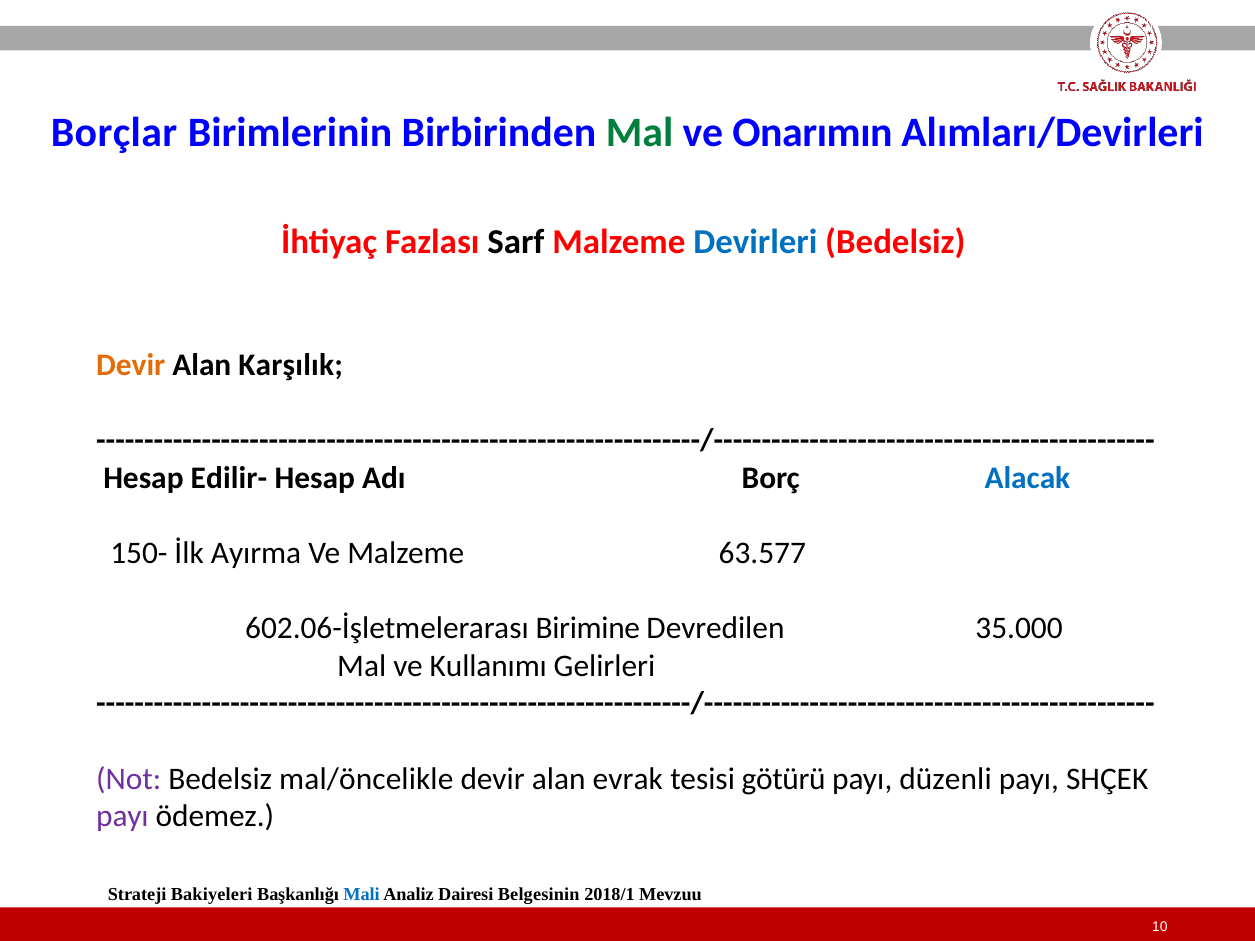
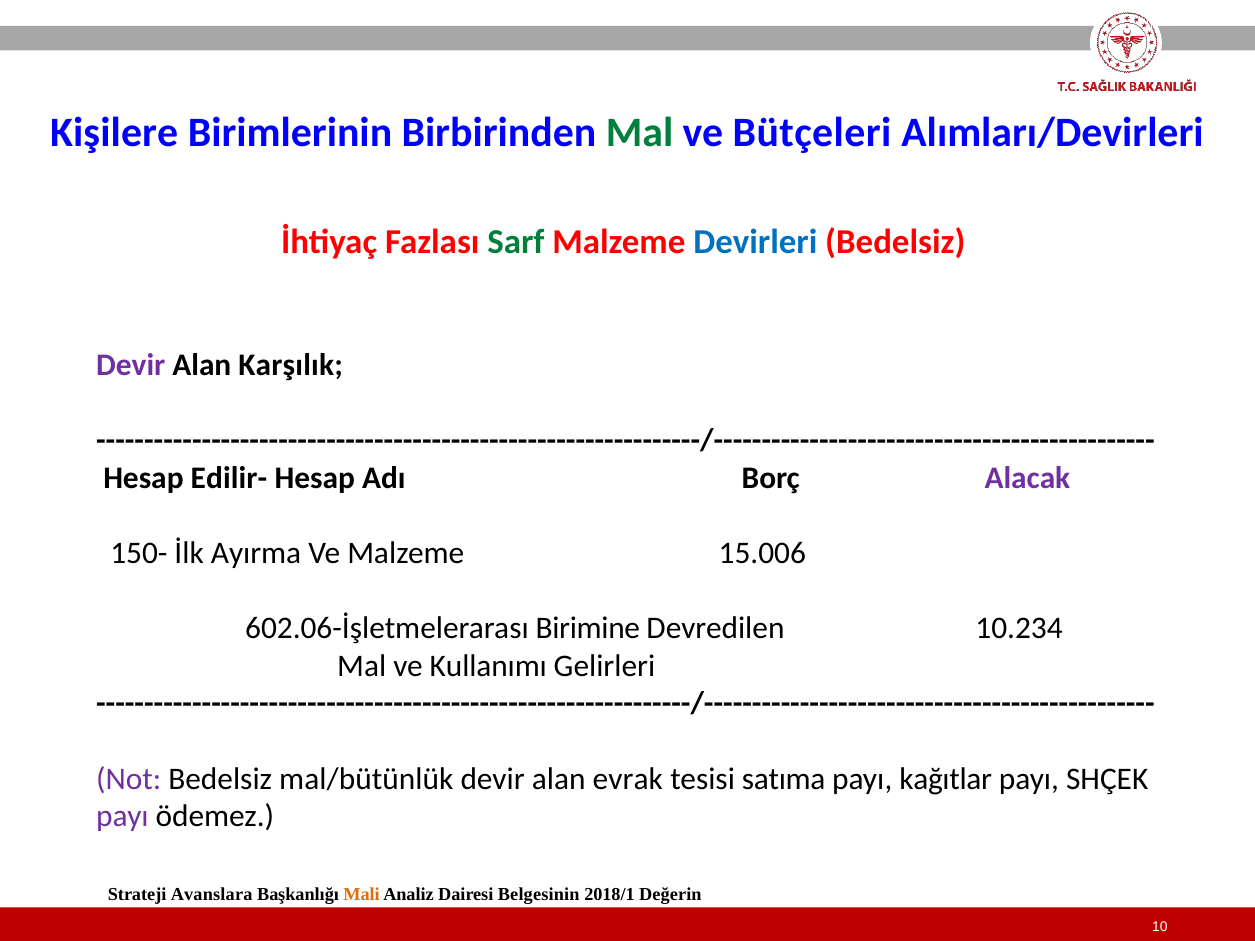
Borçlar: Borçlar -> Kişilere
Onarımın: Onarımın -> Bütçeleri
Sarf colour: black -> green
Devir at (131, 365) colour: orange -> purple
Alacak colour: blue -> purple
63.577: 63.577 -> 15.006
35.000: 35.000 -> 10.234
mal/öncelikle: mal/öncelikle -> mal/bütünlük
götürü: götürü -> satıma
düzenli: düzenli -> kağıtlar
Bakiyeleri: Bakiyeleri -> Avanslara
Mali colour: blue -> orange
Mevzuu: Mevzuu -> Değerin
